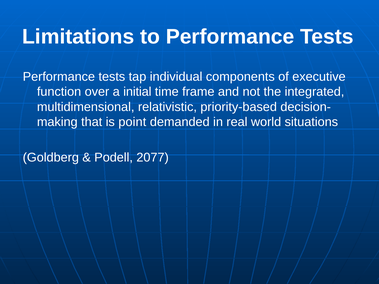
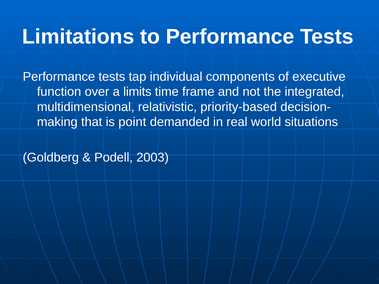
initial: initial -> limits
2077: 2077 -> 2003
